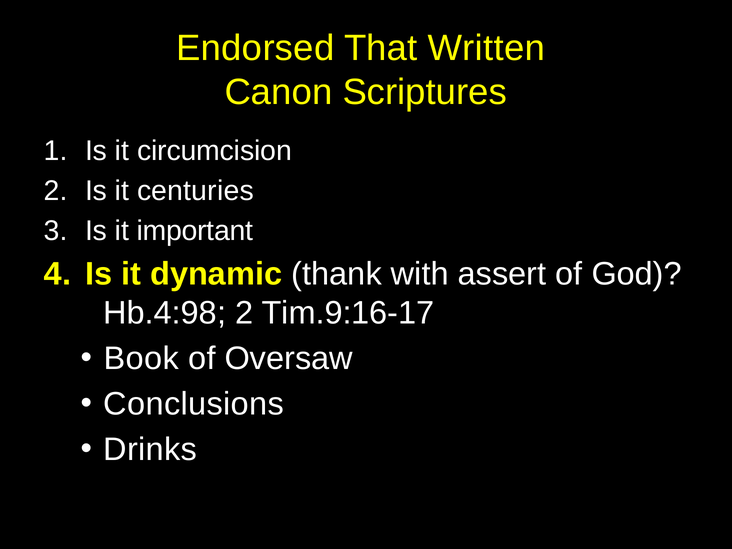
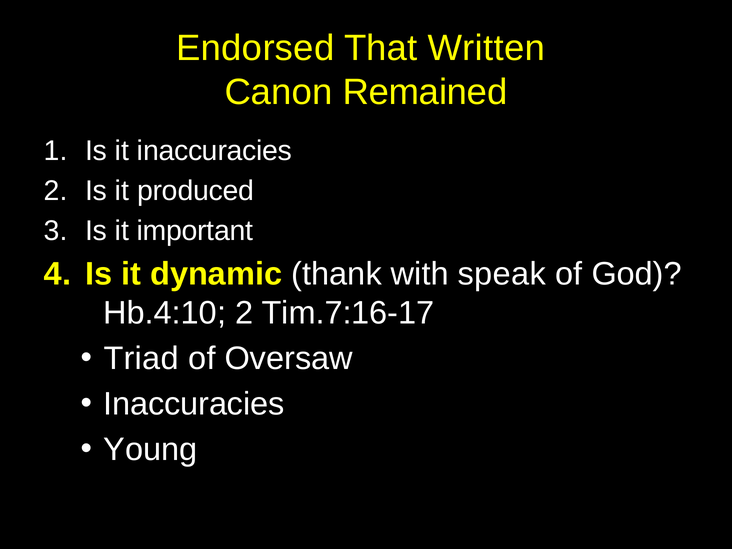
Scriptures: Scriptures -> Remained
it circumcision: circumcision -> inaccuracies
centuries: centuries -> produced
assert: assert -> speak
Hb.4:98: Hb.4:98 -> Hb.4:10
Tim.9:16-17: Tim.9:16-17 -> Tim.7:16-17
Book: Book -> Triad
Conclusions at (194, 404): Conclusions -> Inaccuracies
Drinks: Drinks -> Young
